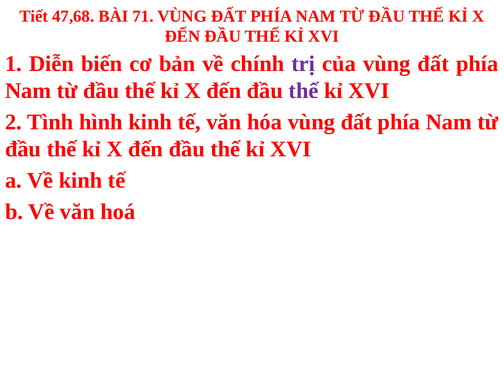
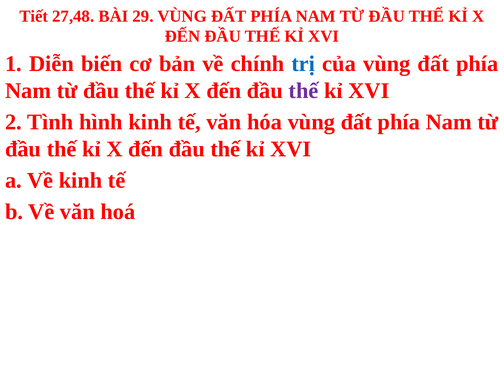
47,68: 47,68 -> 27,48
71: 71 -> 29
trị colour: purple -> blue
